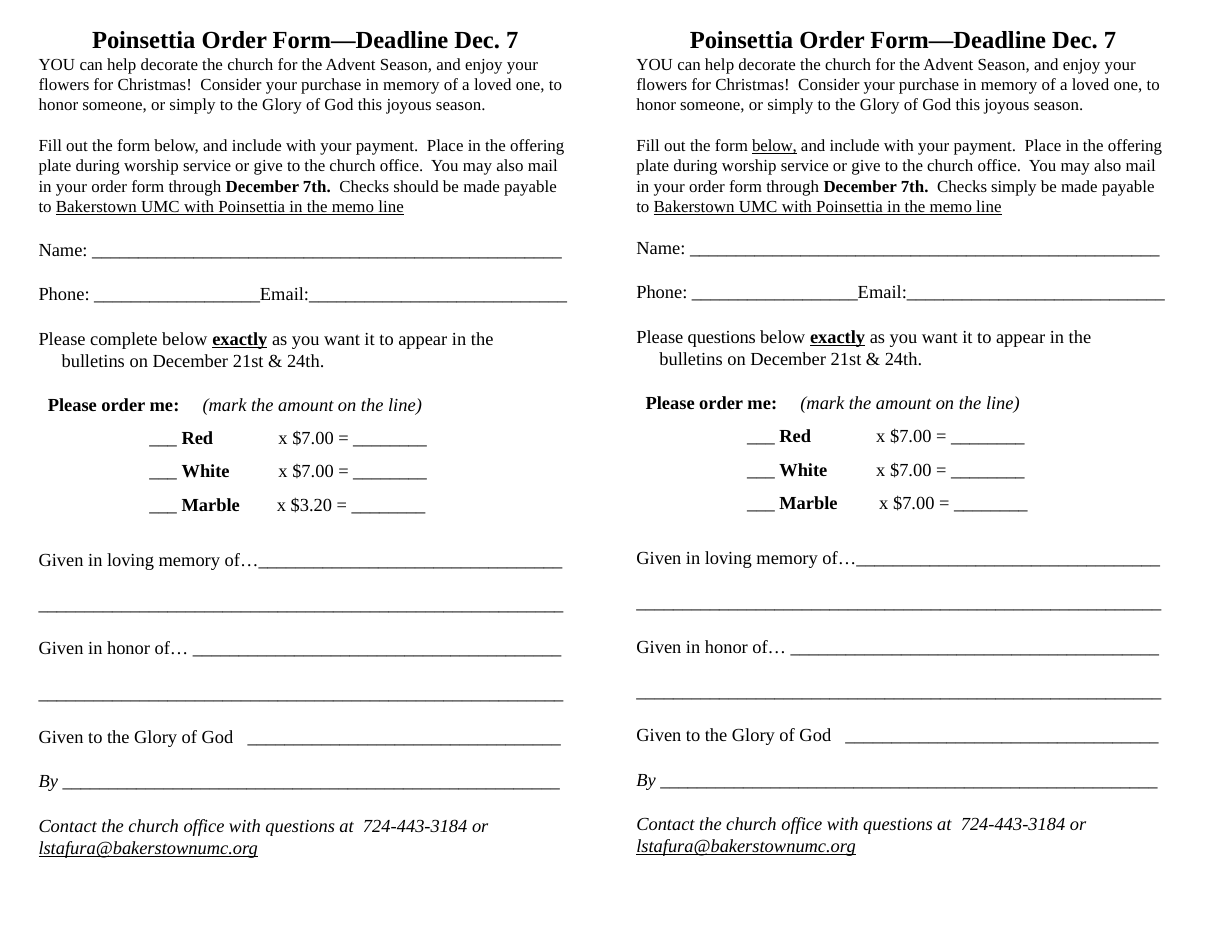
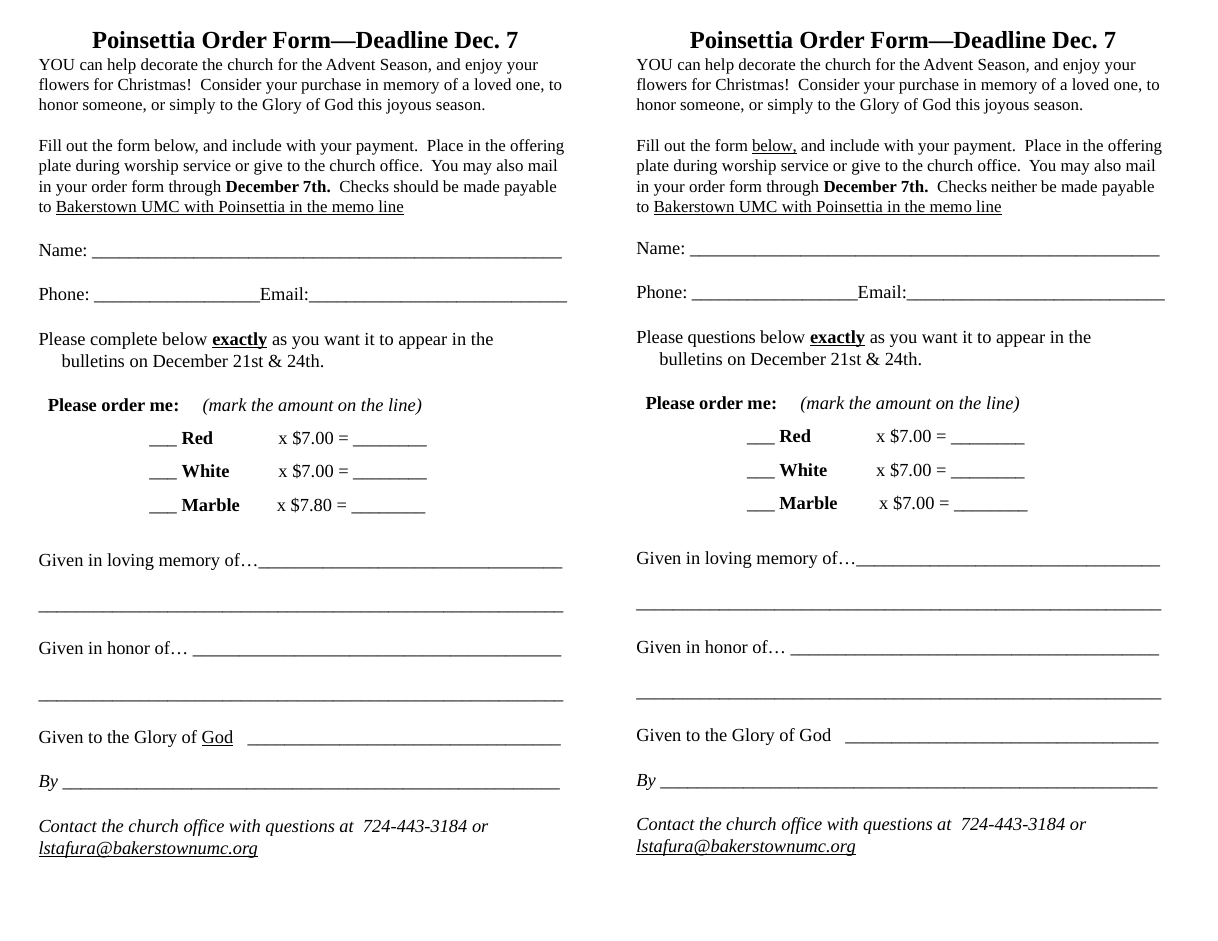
Checks simply: simply -> neither
$3.20: $3.20 -> $7.80
God at (218, 738) underline: none -> present
